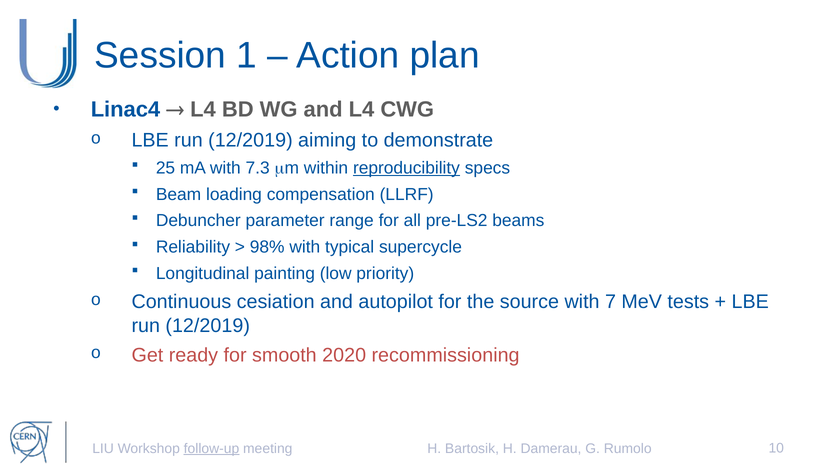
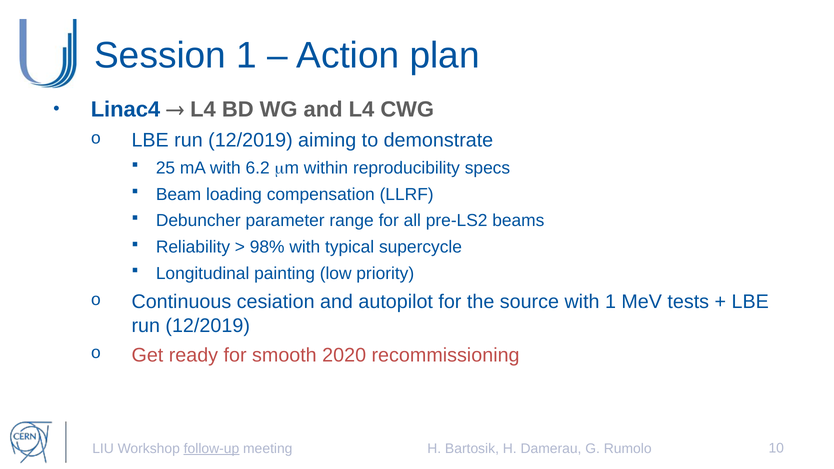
7.3: 7.3 -> 6.2
reproducibility underline: present -> none
with 7: 7 -> 1
